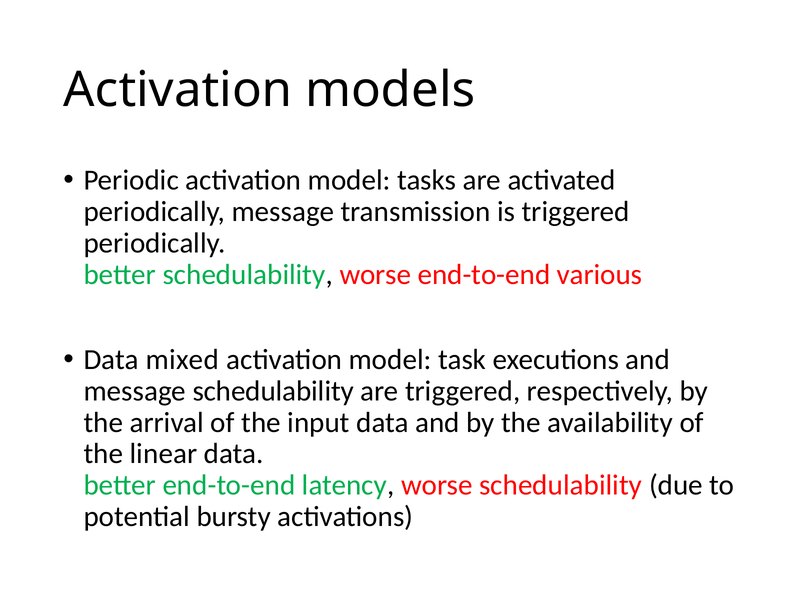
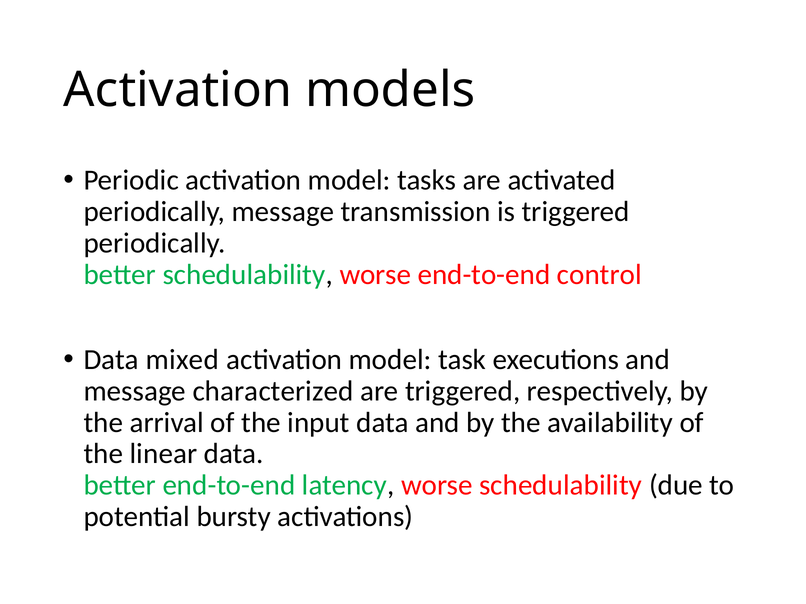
various: various -> control
message schedulability: schedulability -> characterized
